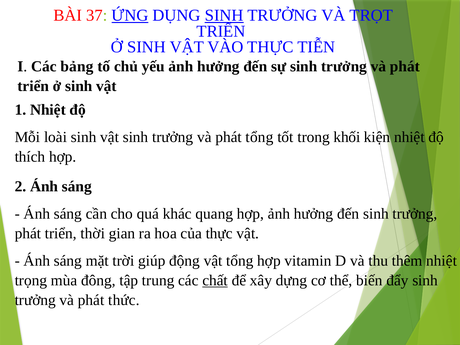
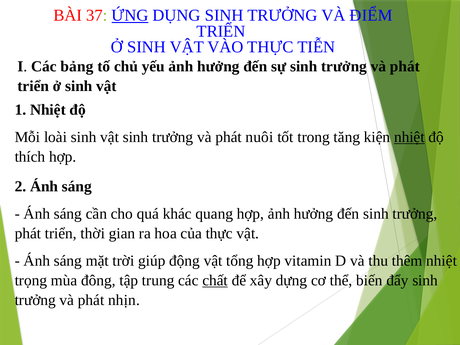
SINH at (224, 15) underline: present -> none
TRỌT: TRỌT -> ĐIỂM
phát tổng: tổng -> nuôi
khối: khối -> tăng
nhiệt at (409, 137) underline: none -> present
thức: thức -> nhịn
